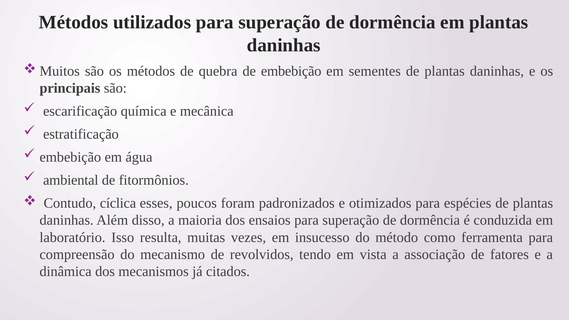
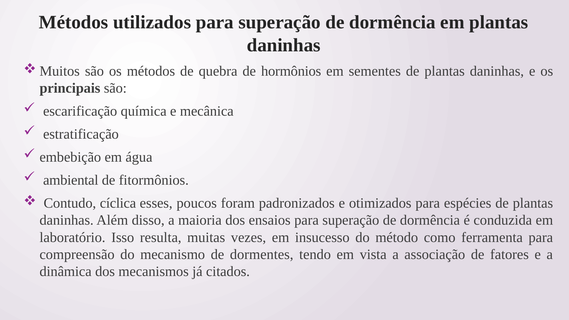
de embebição: embebição -> hormônios
revolvidos: revolvidos -> dormentes
